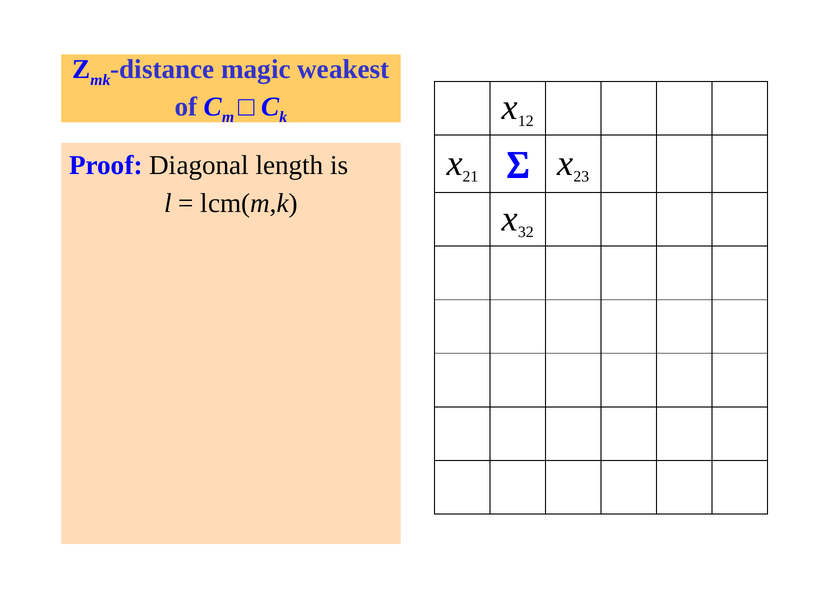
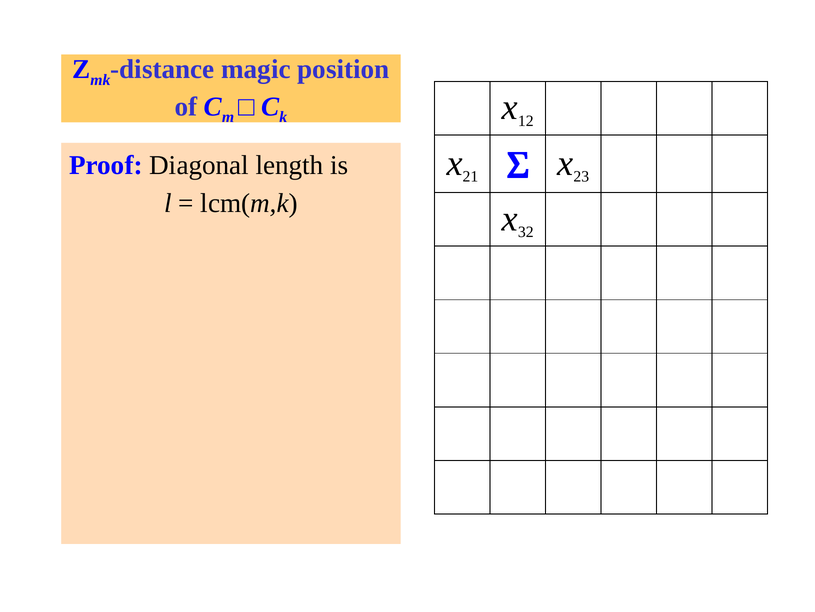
weakest: weakest -> position
